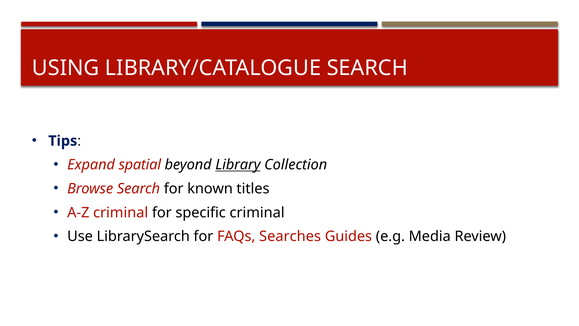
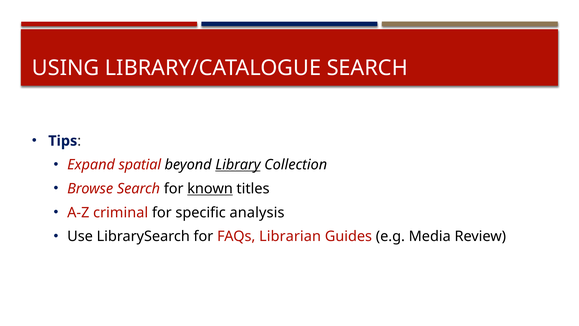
known underline: none -> present
specific criminal: criminal -> analysis
Searches: Searches -> Librarian
